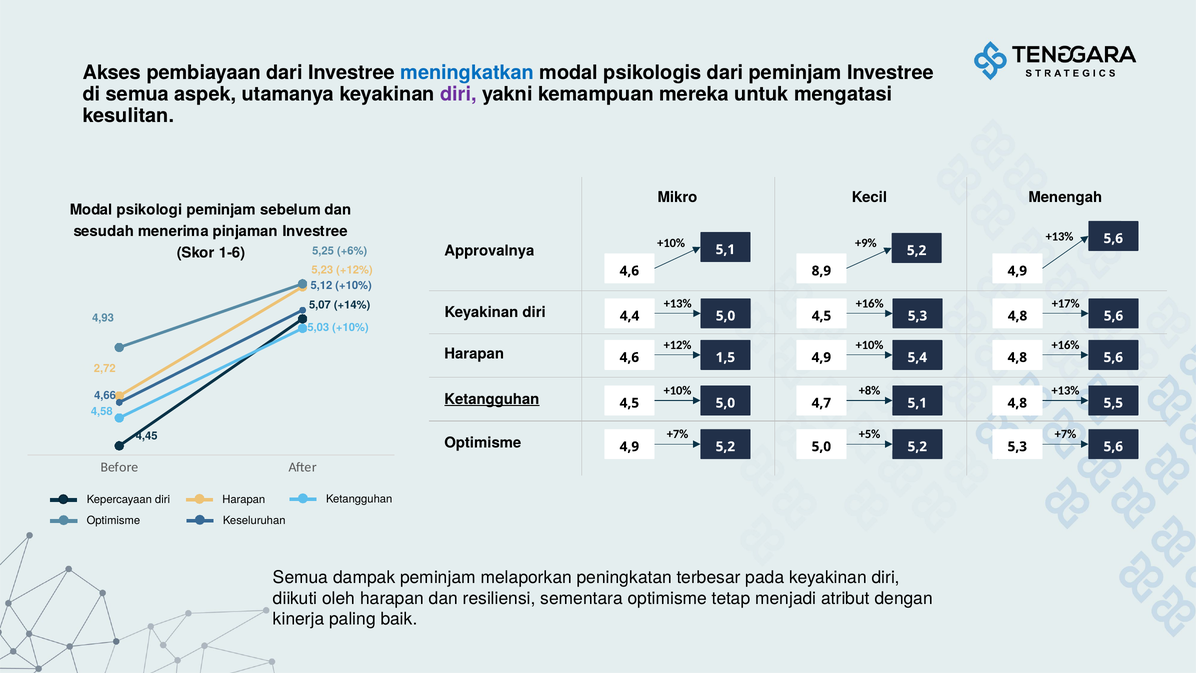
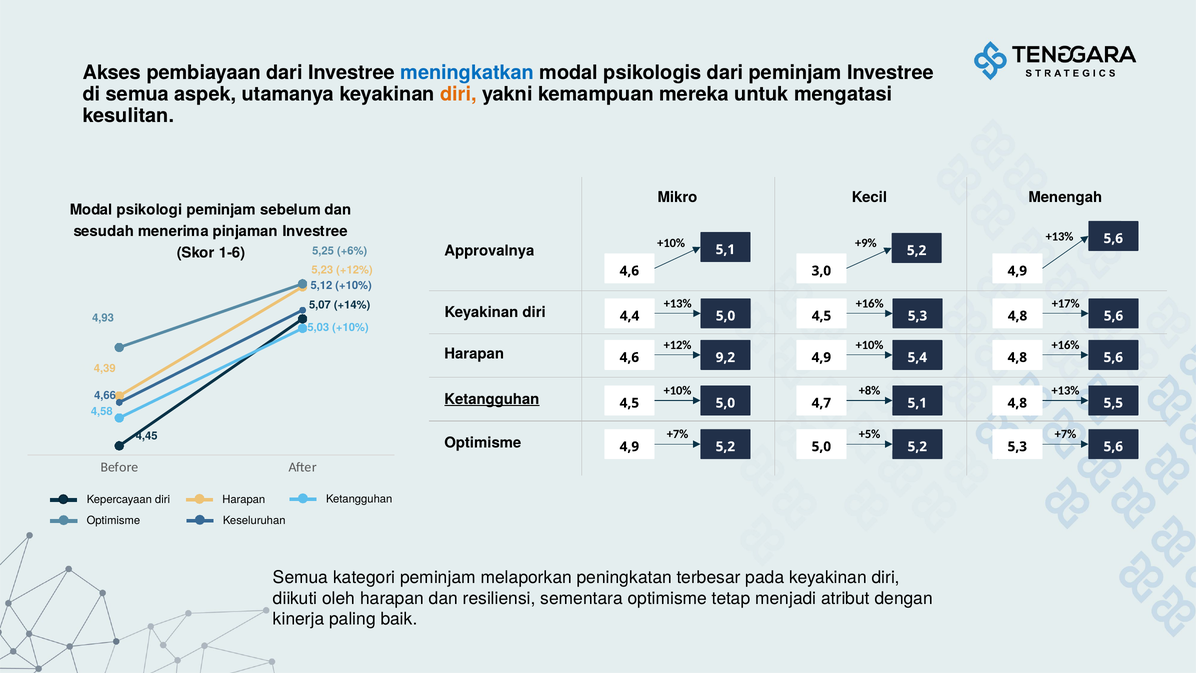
diri at (458, 94) colour: purple -> orange
8,9: 8,9 -> 3,0
1,5: 1,5 -> 9,2
2,72: 2,72 -> 4,39
4,69 underline: none -> present
dampak: dampak -> kategori
